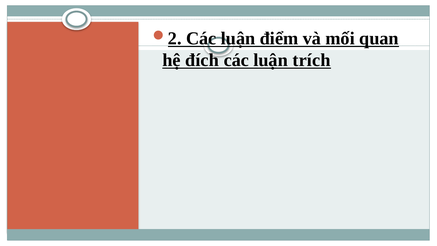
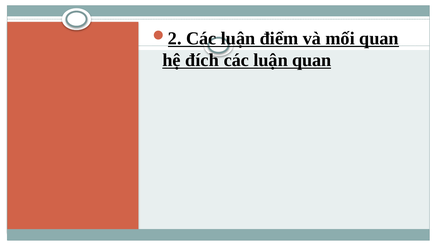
luận trích: trích -> quan
